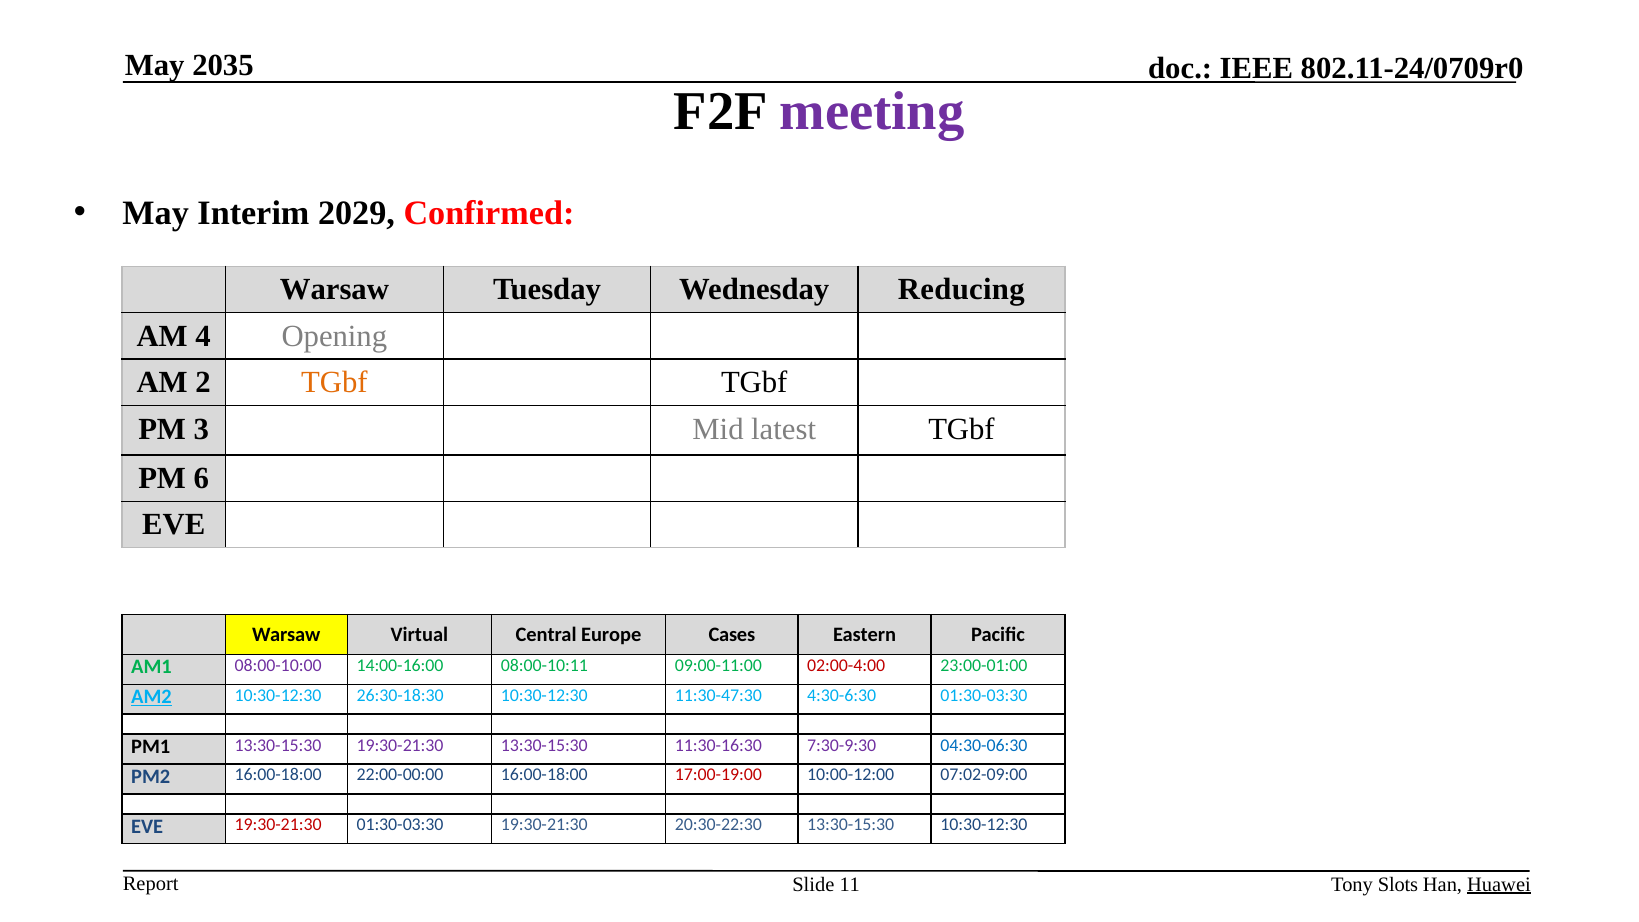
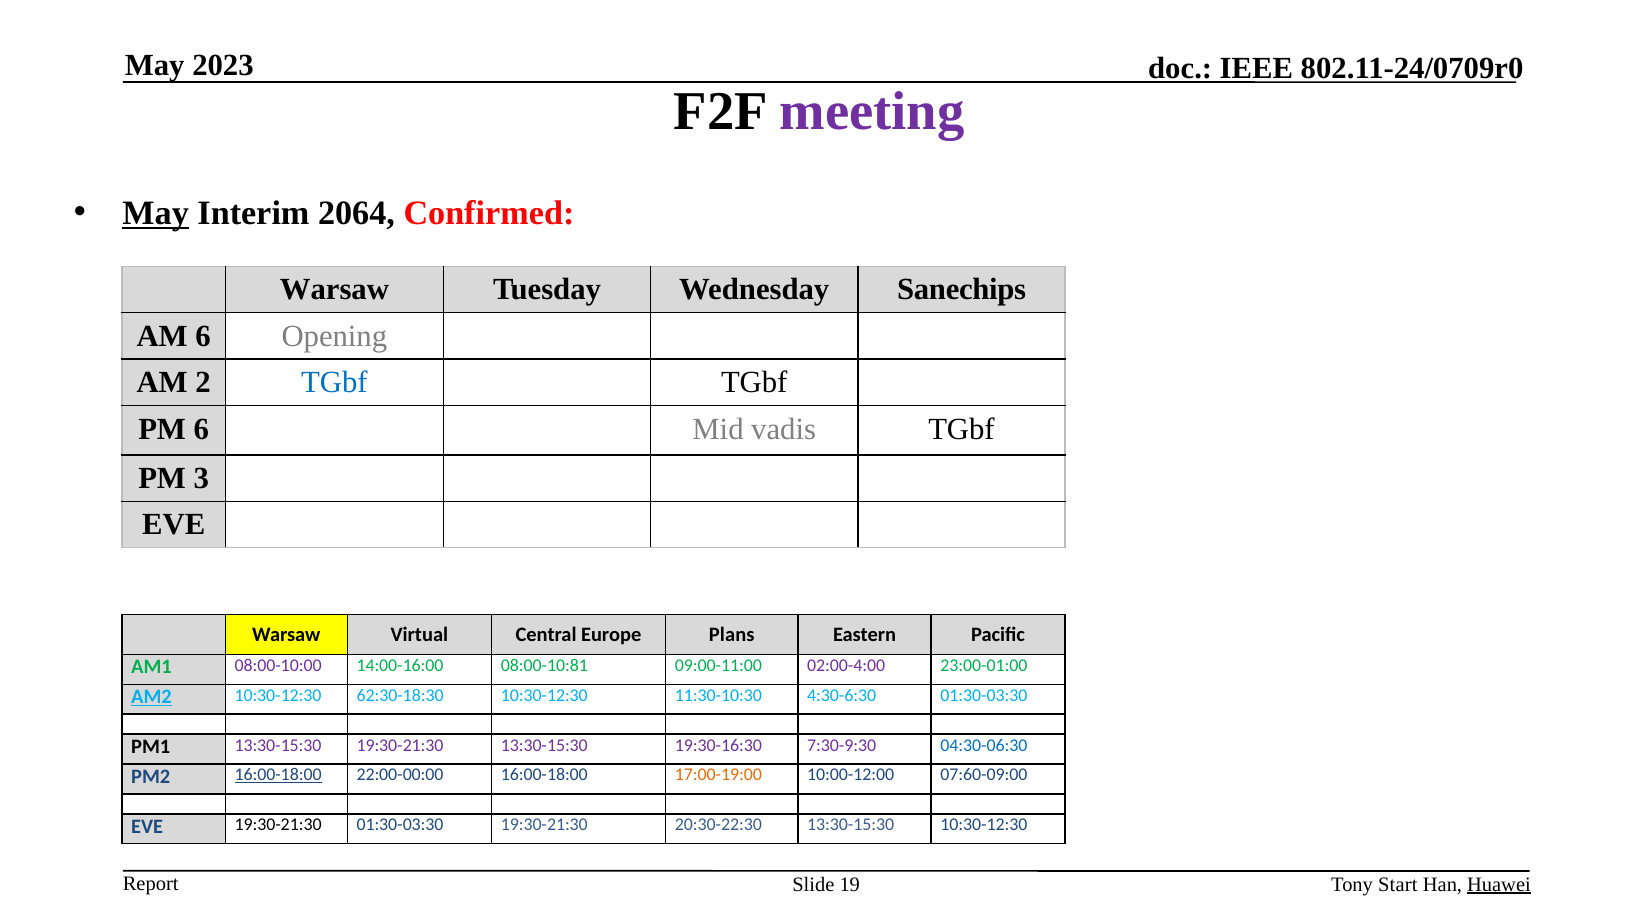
2035: 2035 -> 2023
May at (156, 213) underline: none -> present
2029: 2029 -> 2064
Reducing: Reducing -> Sanechips
AM 4: 4 -> 6
TGbf at (334, 382) colour: orange -> blue
PM 3: 3 -> 6
latest: latest -> vadis
6: 6 -> 3
Cases: Cases -> Plans
08:00-10:11: 08:00-10:11 -> 08:00-10:81
02:00-4:00 colour: red -> purple
26:30-18:30: 26:30-18:30 -> 62:30-18:30
11:30-47:30: 11:30-47:30 -> 11:30-10:30
11:30-16:30: 11:30-16:30 -> 19:30-16:30
16:00-18:00 at (278, 775) underline: none -> present
17:00-19:00 colour: red -> orange
07:02-09:00: 07:02-09:00 -> 07:60-09:00
19:30-21:30 at (278, 825) colour: red -> black
11: 11 -> 19
Slots: Slots -> Start
